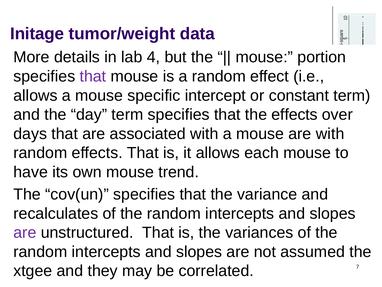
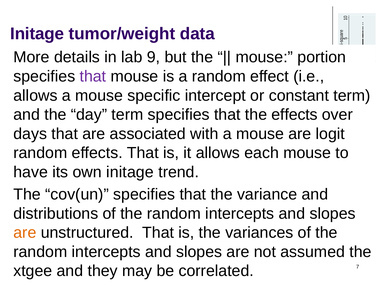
4: 4 -> 9
are with: with -> logit
own mouse: mouse -> initage
recalculates: recalculates -> distributions
are at (25, 232) colour: purple -> orange
